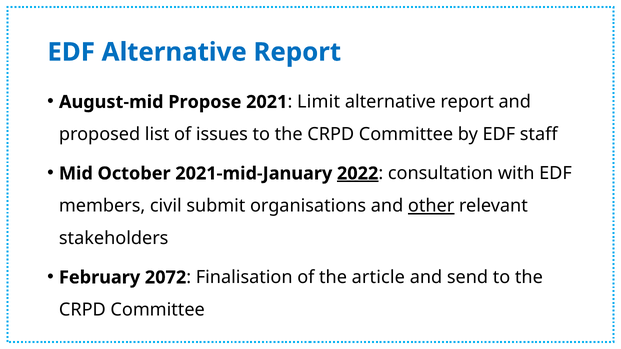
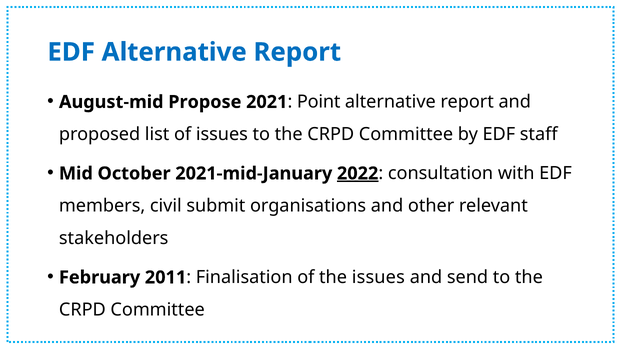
Limit: Limit -> Point
other underline: present -> none
2072: 2072 -> 2011
the article: article -> issues
